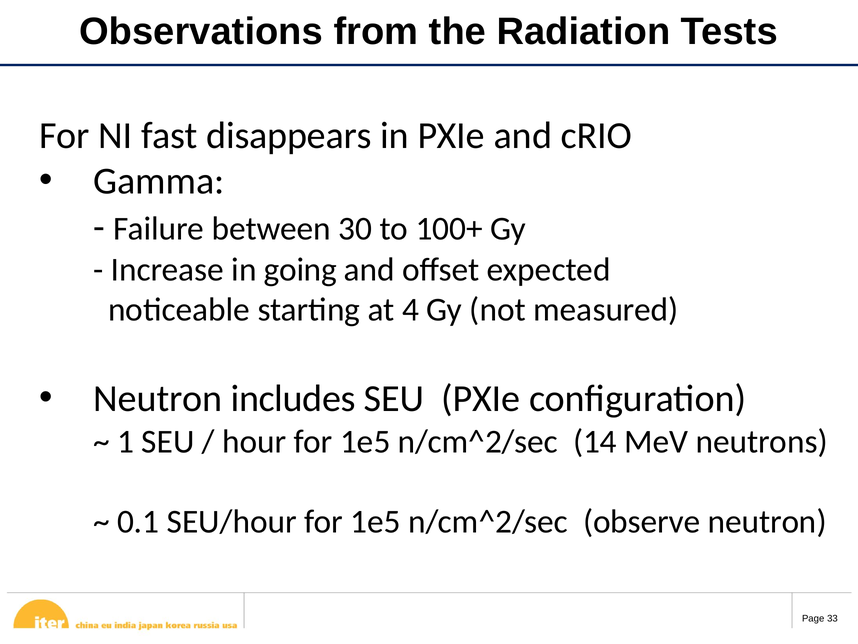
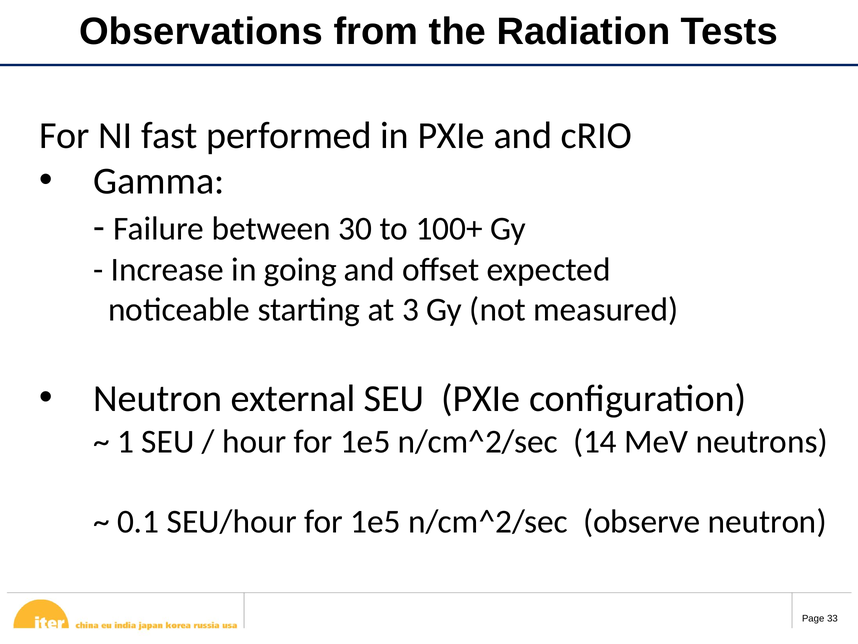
disappears: disappears -> performed
4: 4 -> 3
includes: includes -> external
